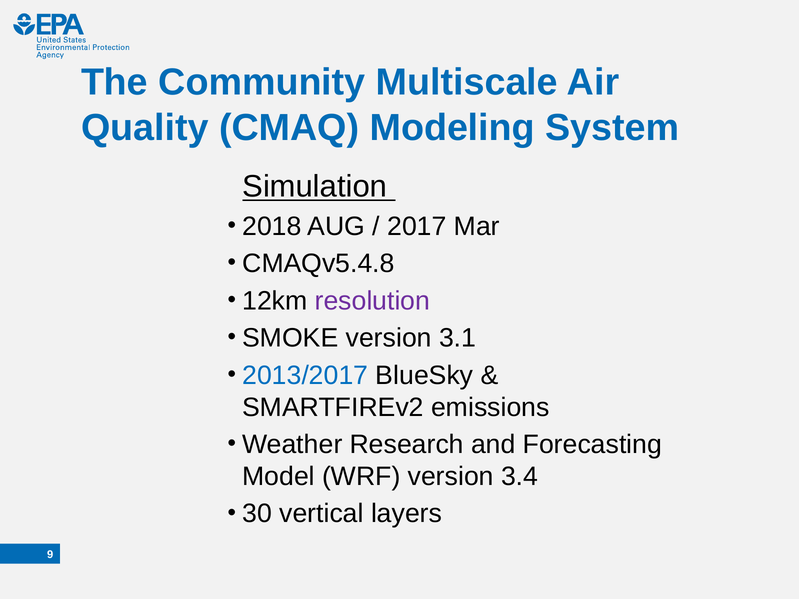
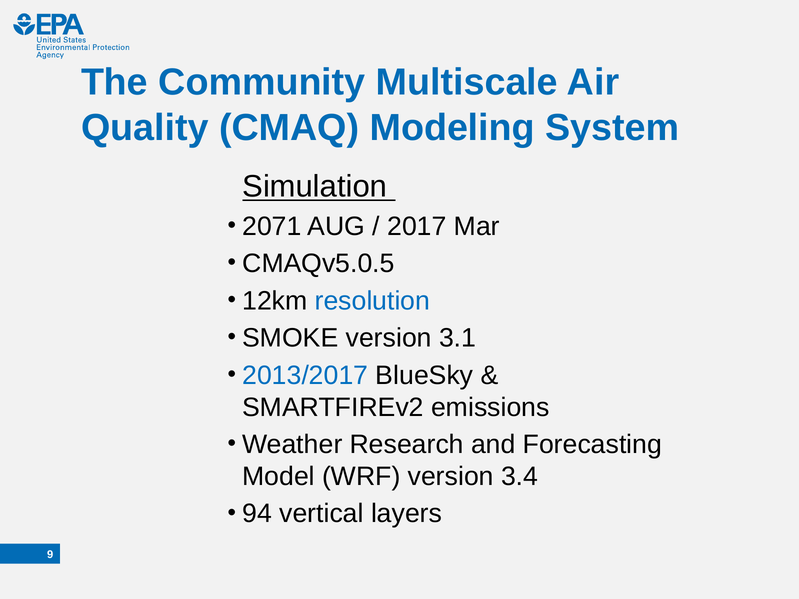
2018: 2018 -> 2071
CMAQv5.4.8: CMAQv5.4.8 -> CMAQv5.0.5
resolution colour: purple -> blue
30: 30 -> 94
